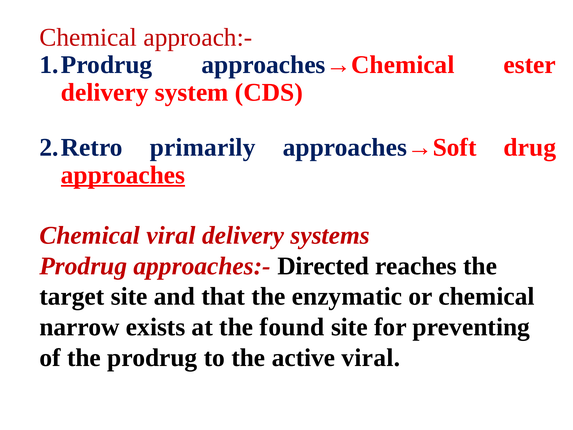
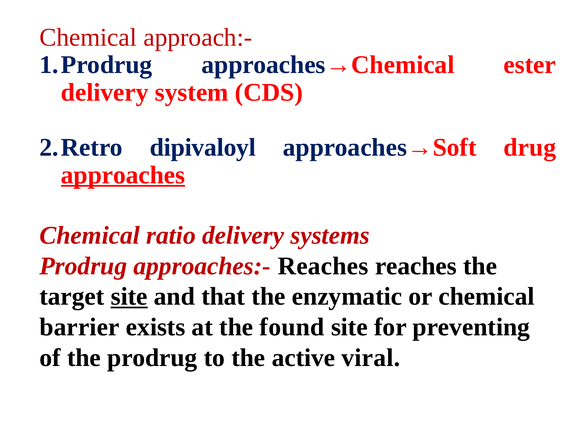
primarily: primarily -> dipivaloyl
Chemical viral: viral -> ratio
approaches:- Directed: Directed -> Reaches
site at (129, 296) underline: none -> present
narrow: narrow -> barrier
